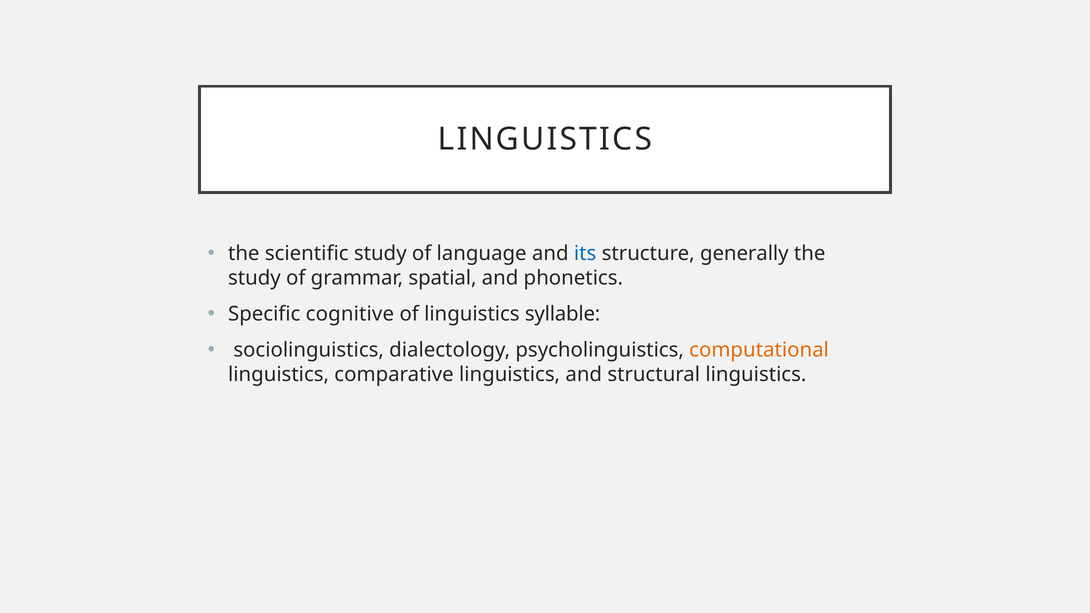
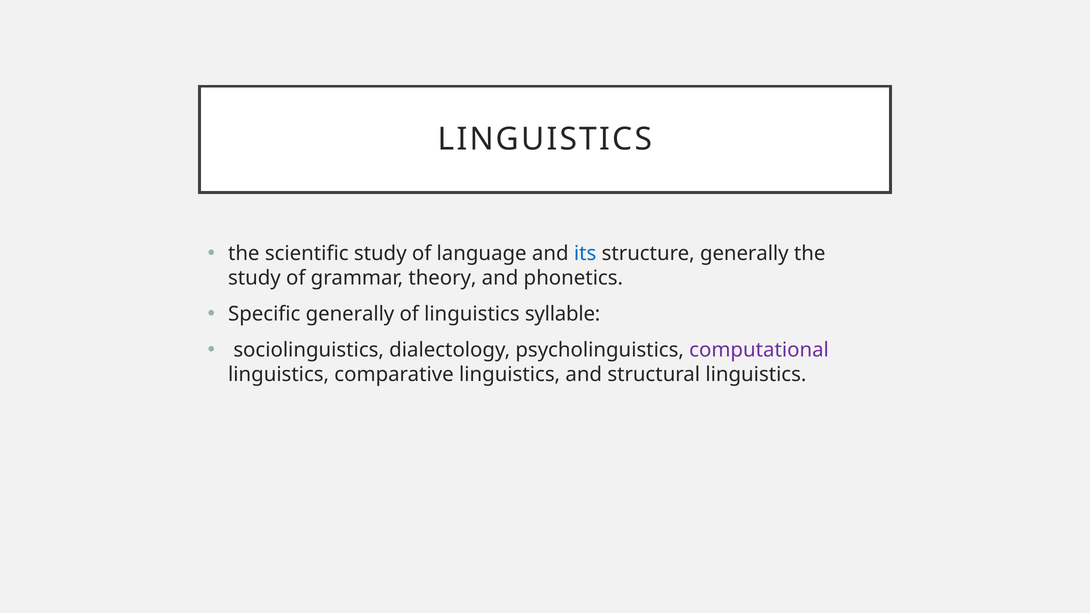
spatial: spatial -> theory
Specific cognitive: cognitive -> generally
computational colour: orange -> purple
